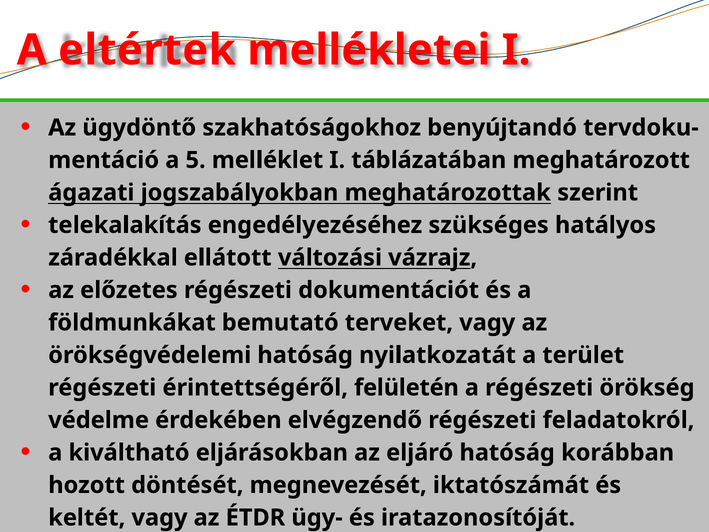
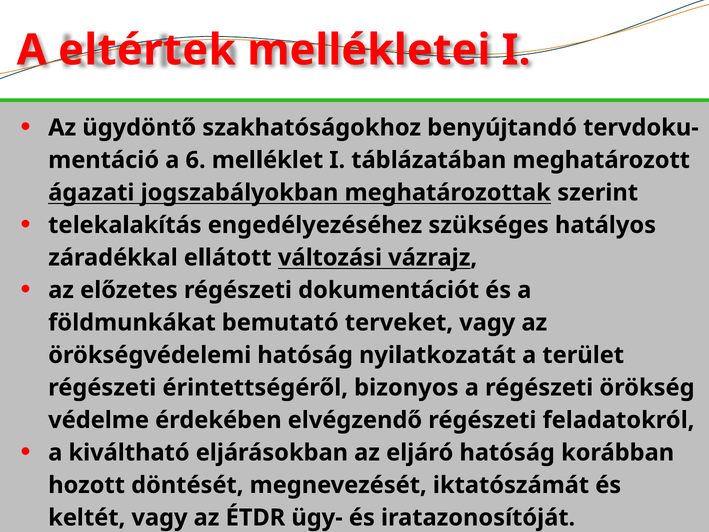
5: 5 -> 6
felületén: felületén -> bizonyos
